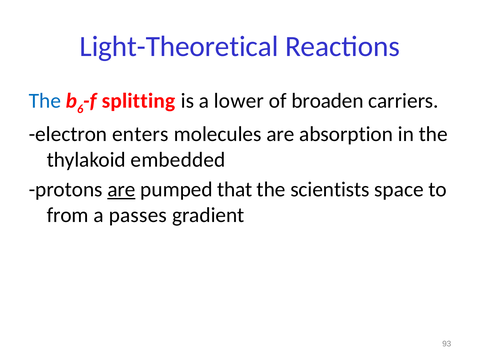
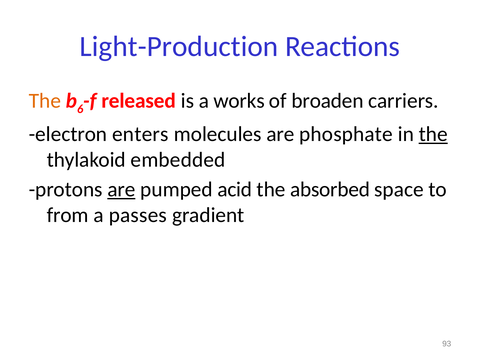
Light-Theoretical: Light-Theoretical -> Light-Production
The at (45, 101) colour: blue -> orange
splitting: splitting -> released
lower: lower -> works
absorption: absorption -> phosphate
the at (433, 134) underline: none -> present
that: that -> acid
scientists: scientists -> absorbed
